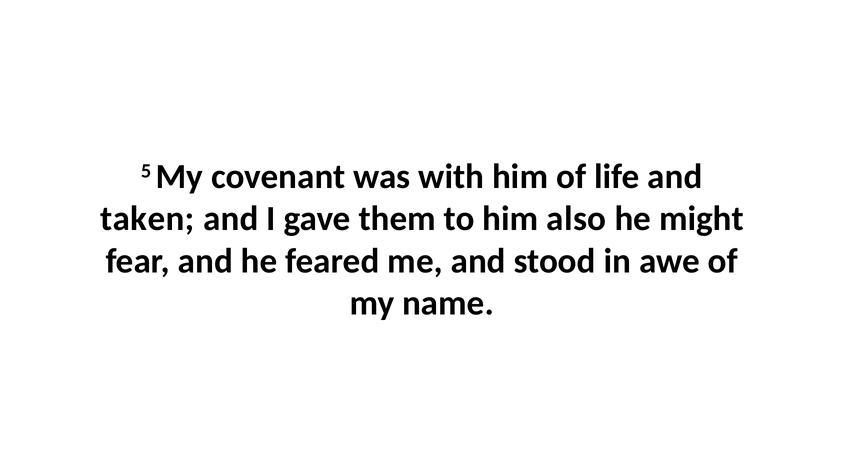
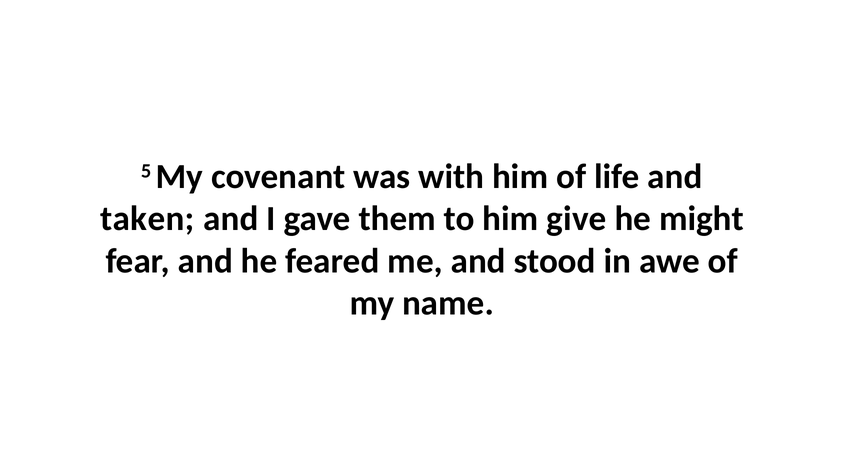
also: also -> give
